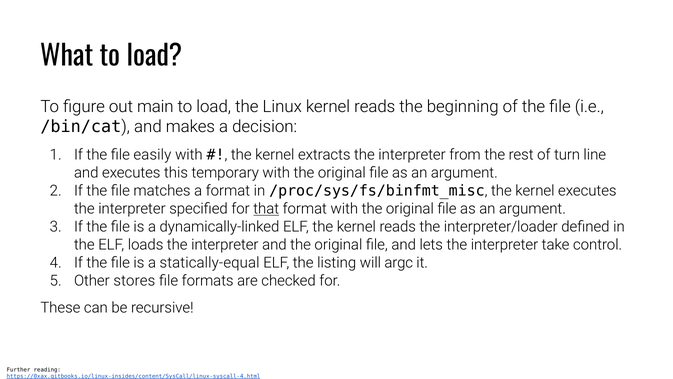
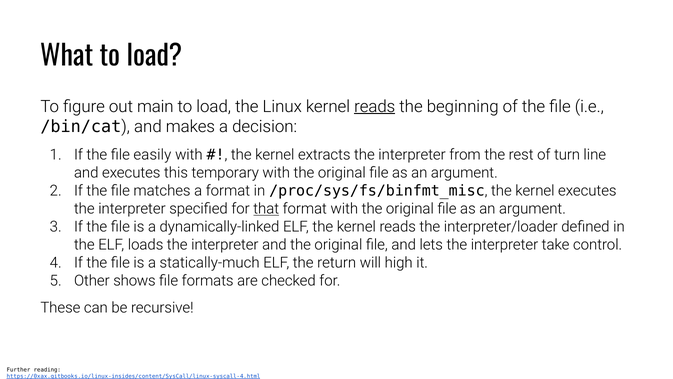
reads at (375, 106) underline: none -> present
statically-equal: statically-equal -> statically-much
listing: listing -> return
argc: argc -> high
stores: stores -> shows
